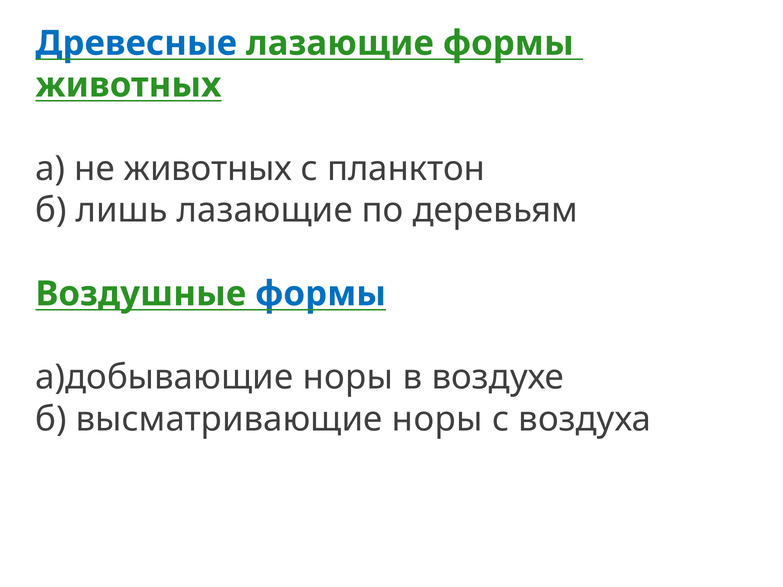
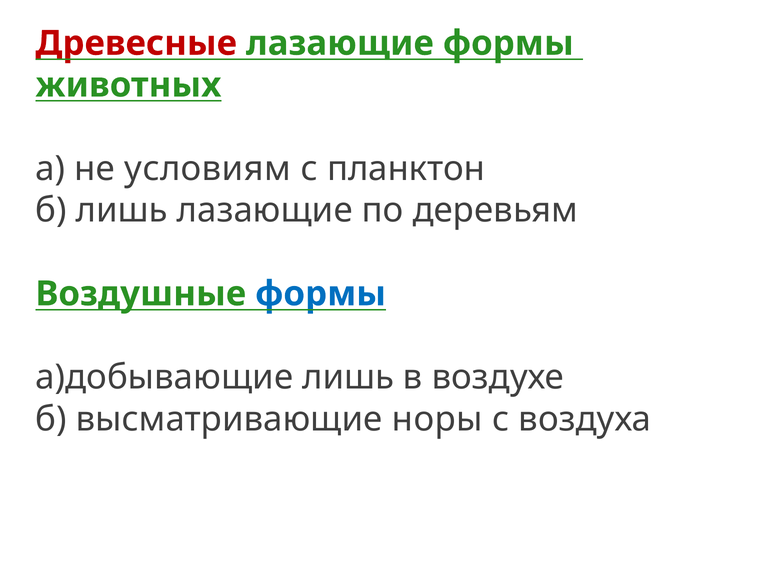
Древесные colour: blue -> red
не животных: животных -> условиям
a)добывающие норы: норы -> лишь
